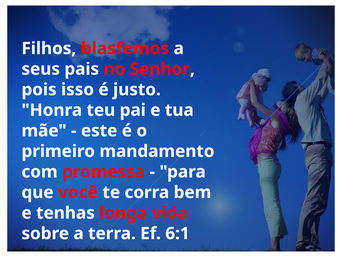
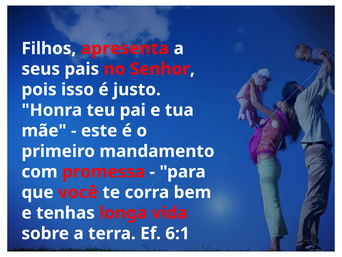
blasfemos: blasfemos -> apresenta
